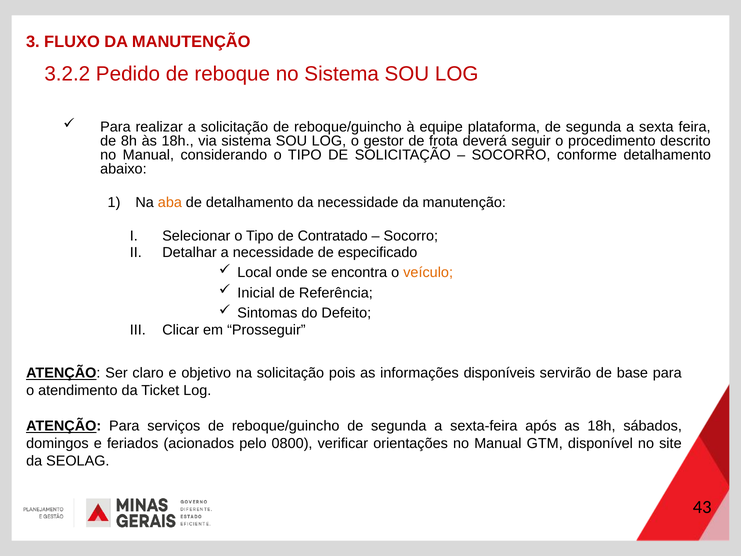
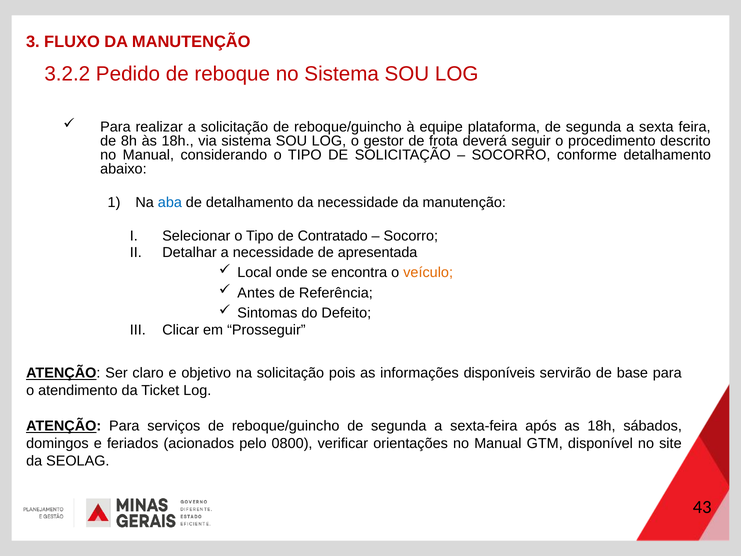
aba colour: orange -> blue
especificado: especificado -> apresentada
Inicial: Inicial -> Antes
